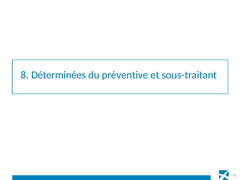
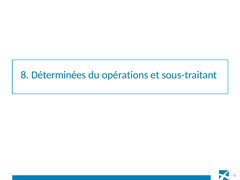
préventive: préventive -> opérations
